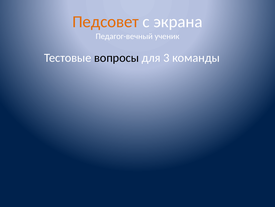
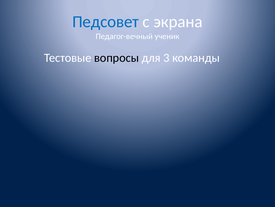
Педсовет colour: orange -> blue
